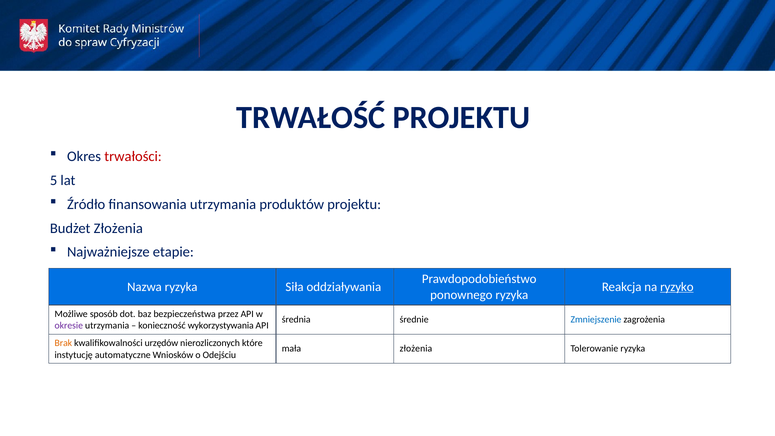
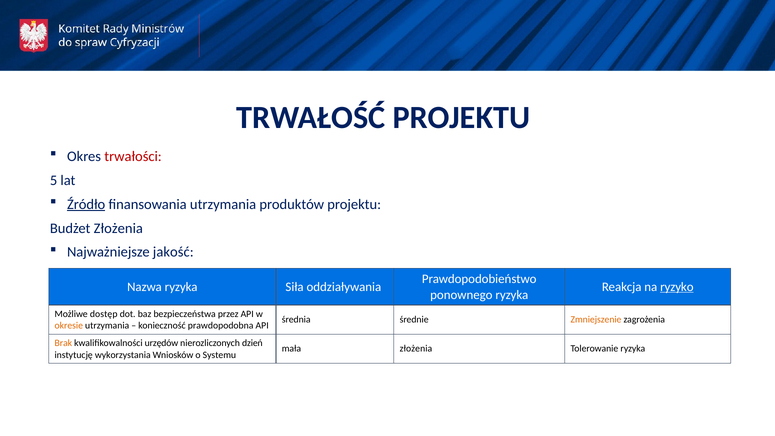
Źródło underline: none -> present
etapie: etapie -> jakość
sposób: sposób -> dostęp
Zmniejszenie colour: blue -> orange
okresie colour: purple -> orange
wykorzystywania: wykorzystywania -> prawdopodobna
które: które -> dzień
automatyczne: automatyczne -> wykorzystania
Odejściu: Odejściu -> Systemu
